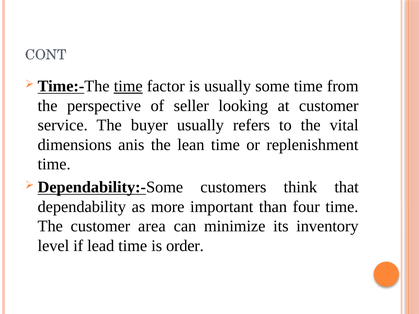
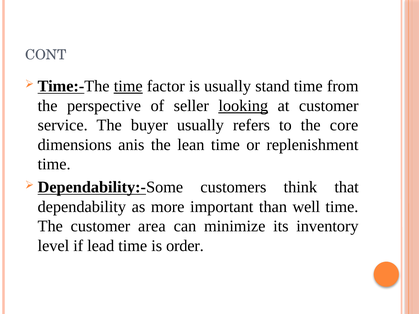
some: some -> stand
looking underline: none -> present
vital: vital -> core
four: four -> well
